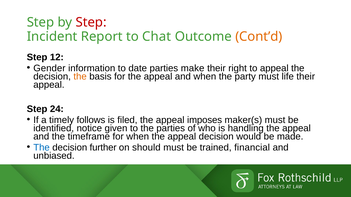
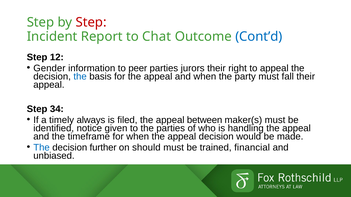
Cont’d colour: orange -> blue
date: date -> peer
make: make -> jurors
the at (80, 77) colour: orange -> blue
life: life -> fall
24: 24 -> 34
follows: follows -> always
imposes: imposes -> between
